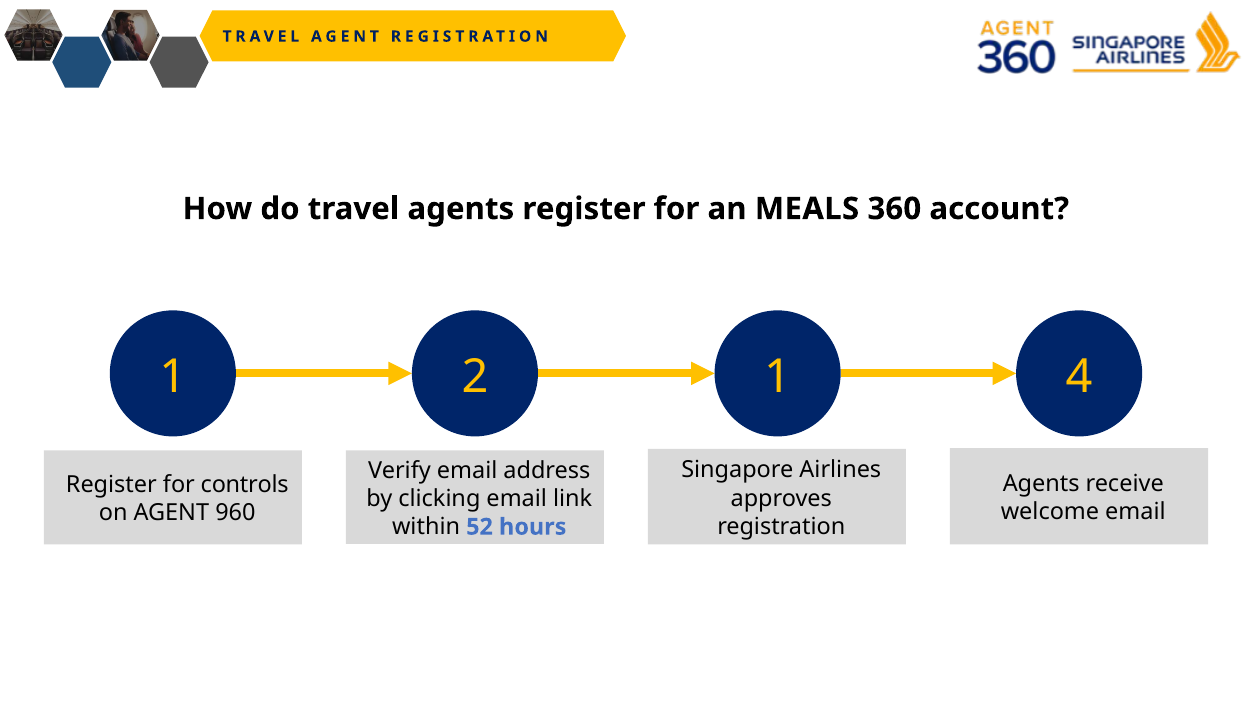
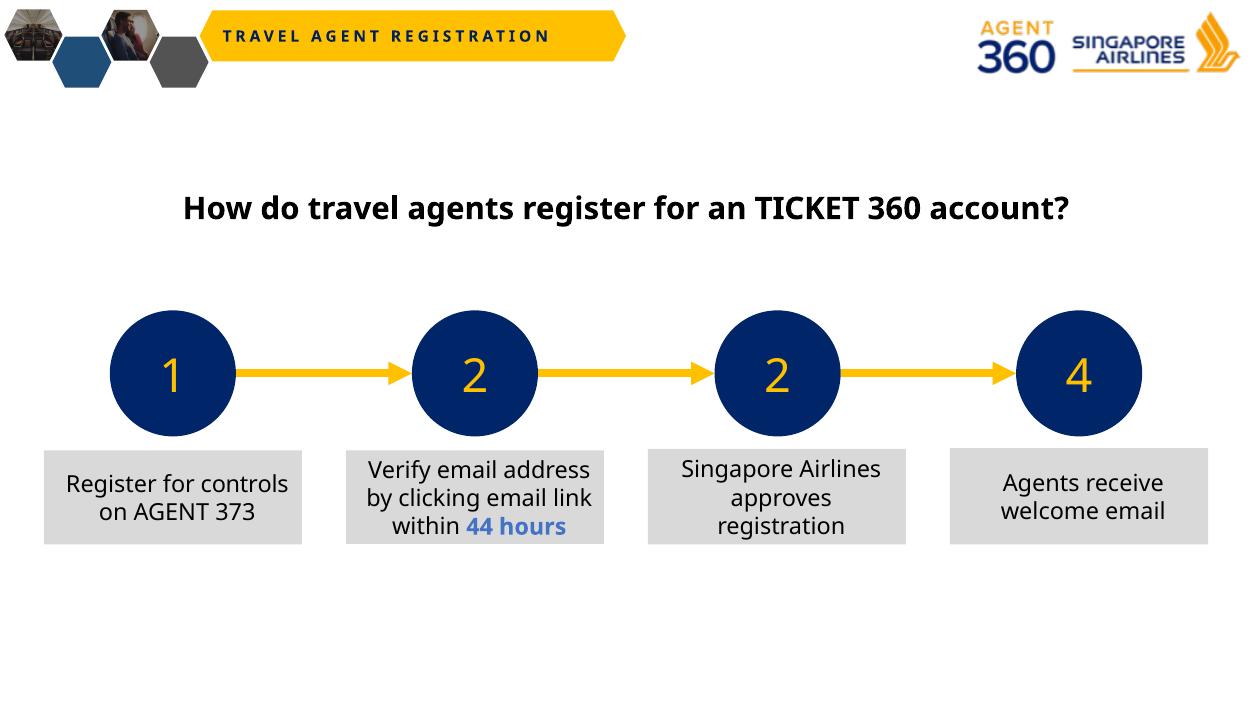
MEALS: MEALS -> TICKET
1 1: 1 -> 2
960: 960 -> 373
52: 52 -> 44
